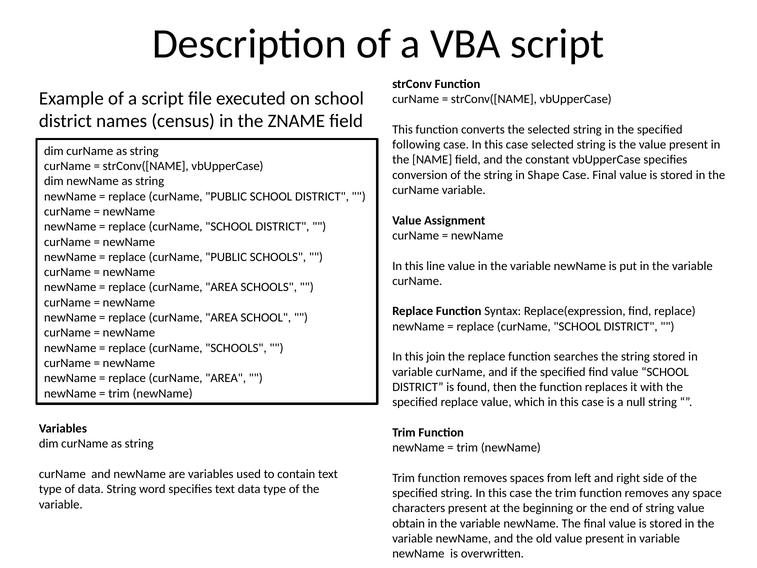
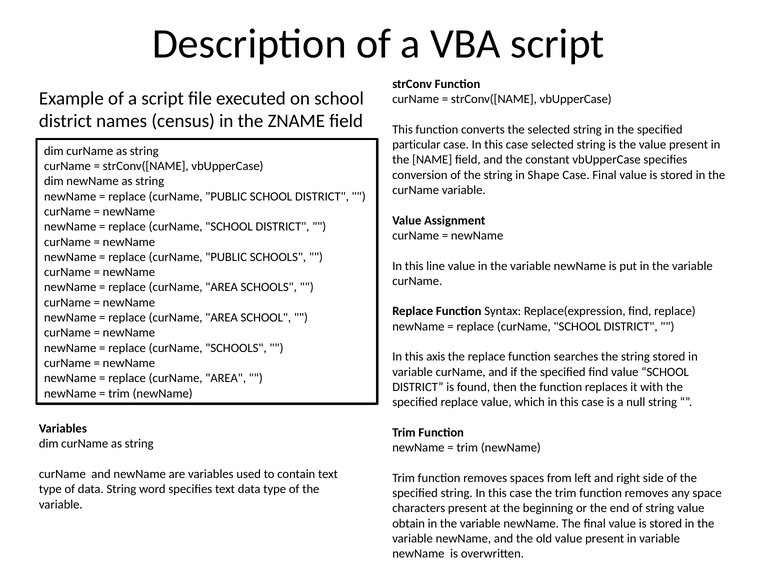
following: following -> particular
join: join -> axis
